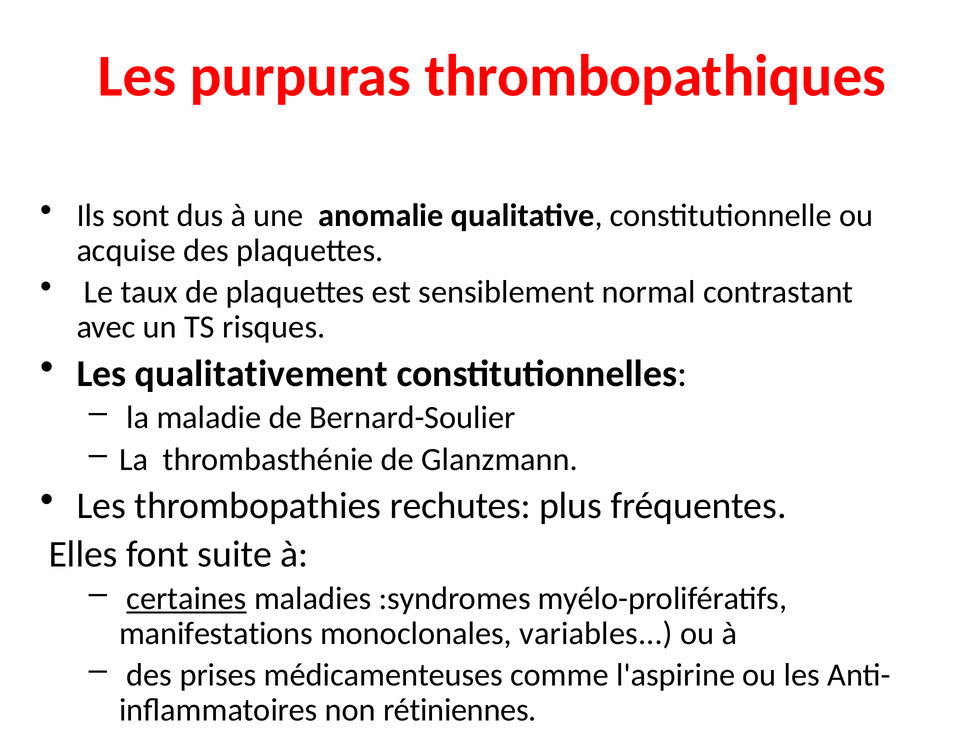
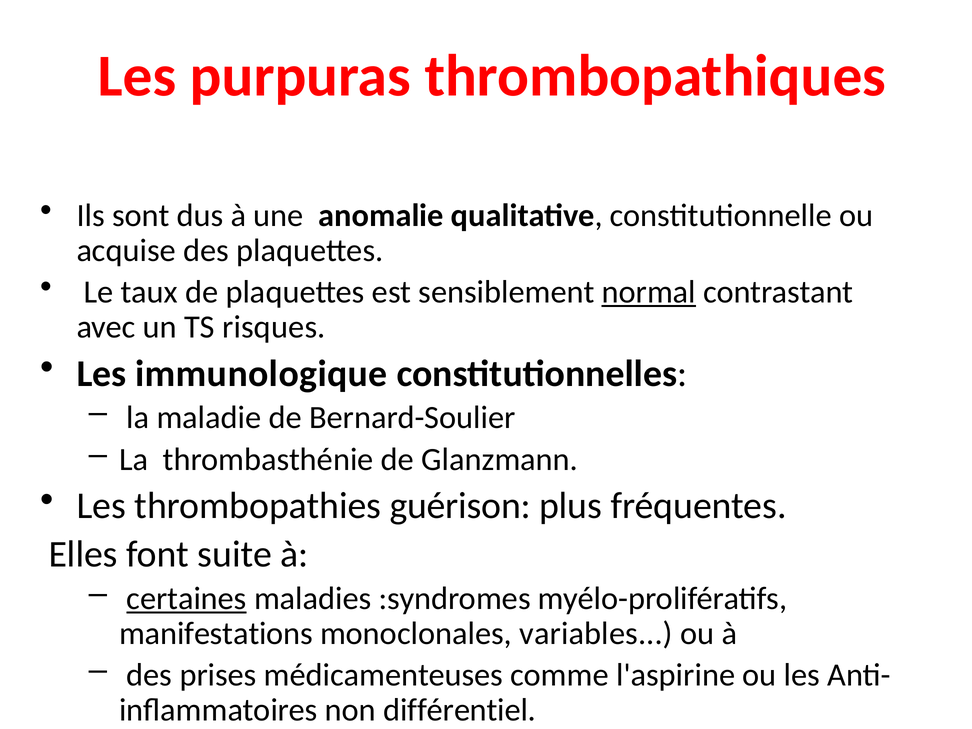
normal underline: none -> present
qualitativement: qualitativement -> immunologique
rechutes: rechutes -> guérison
rétiniennes: rétiniennes -> différentiel
